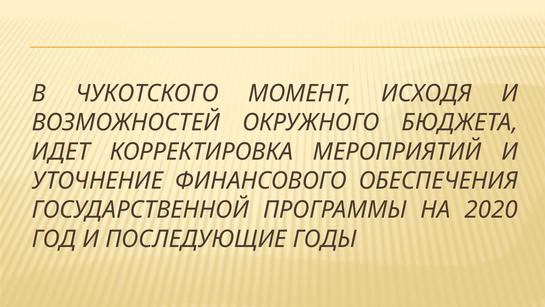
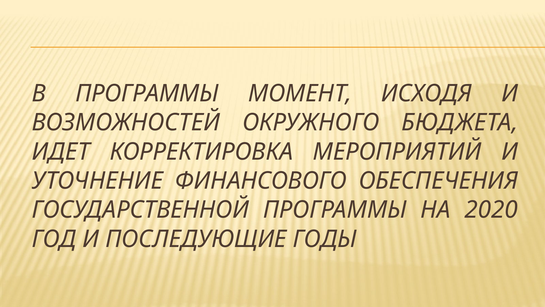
В ЧУКОТСКОГО: ЧУКОТСКОГО -> ПРОГРАММЫ
